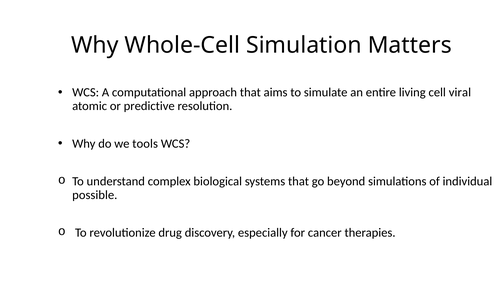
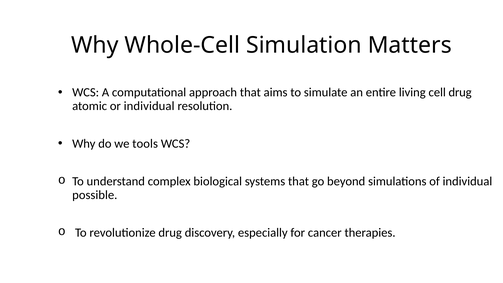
cell viral: viral -> drug
or predictive: predictive -> individual
